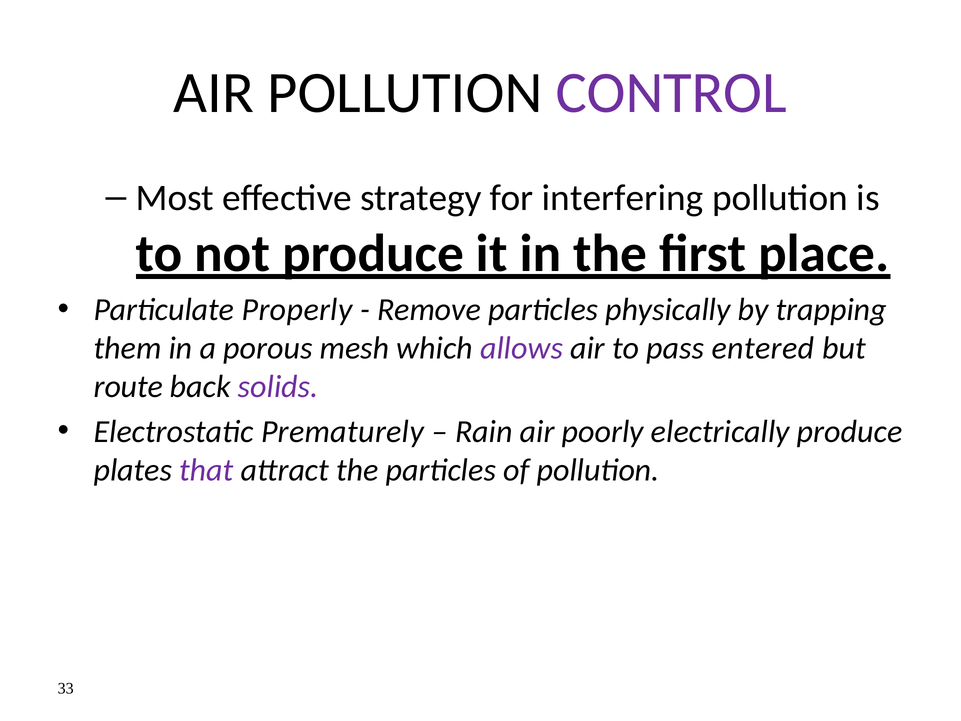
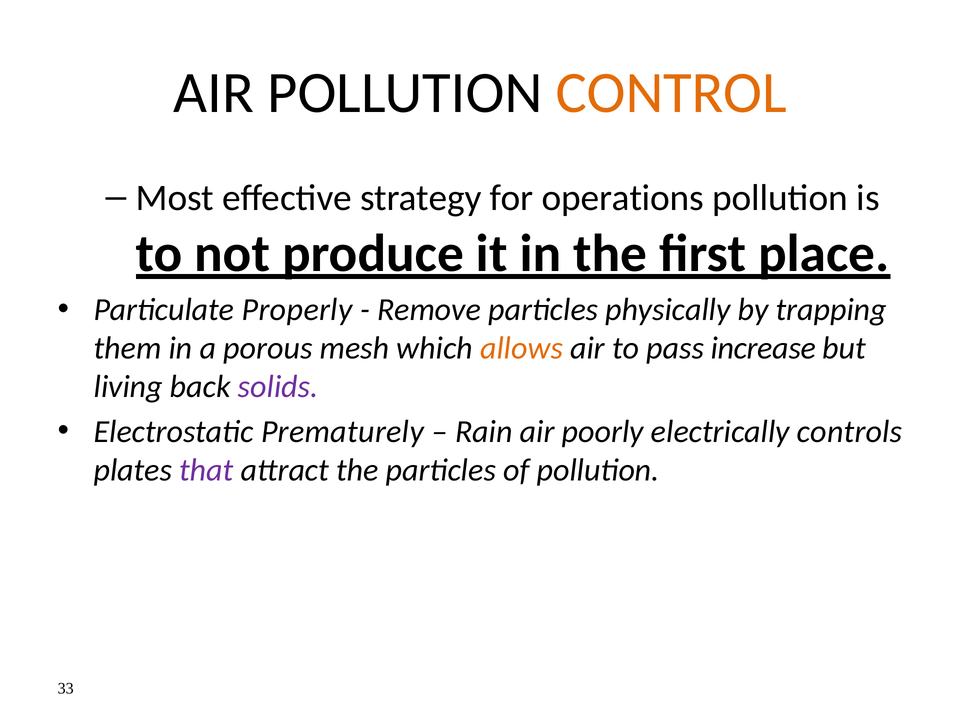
CONTROL colour: purple -> orange
interfering: interfering -> operations
allows colour: purple -> orange
entered: entered -> increase
route: route -> living
electrically produce: produce -> controls
